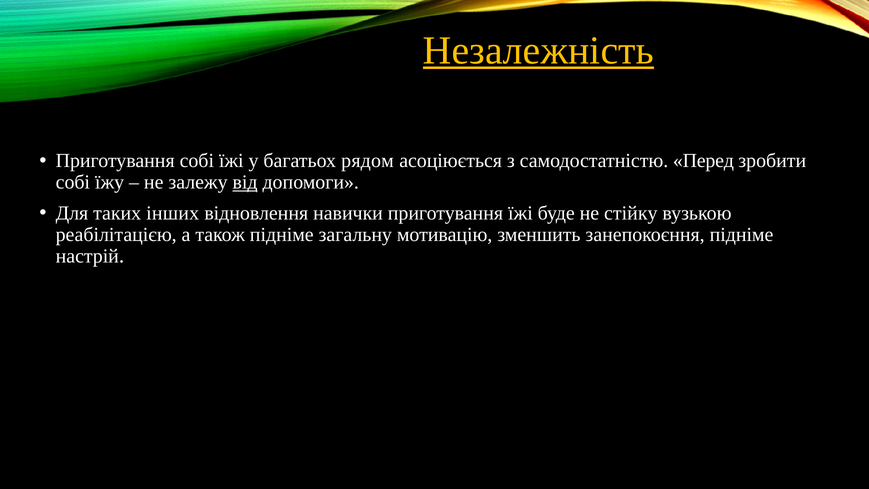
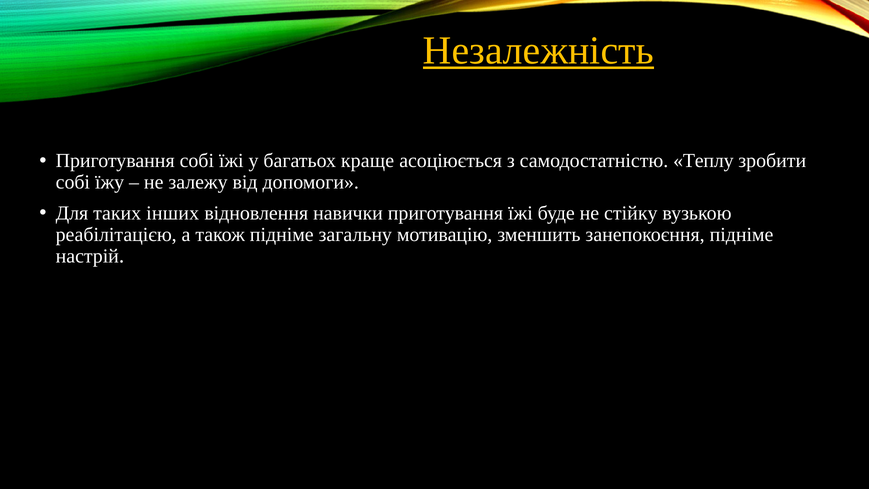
рядом: рядом -> краще
Перед: Перед -> Теплу
від underline: present -> none
